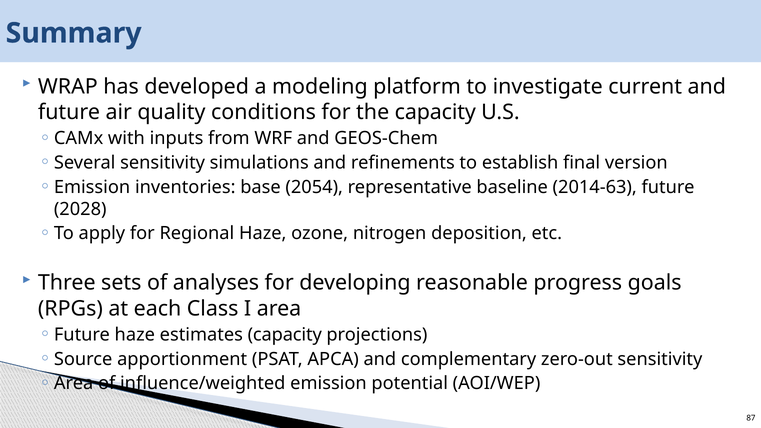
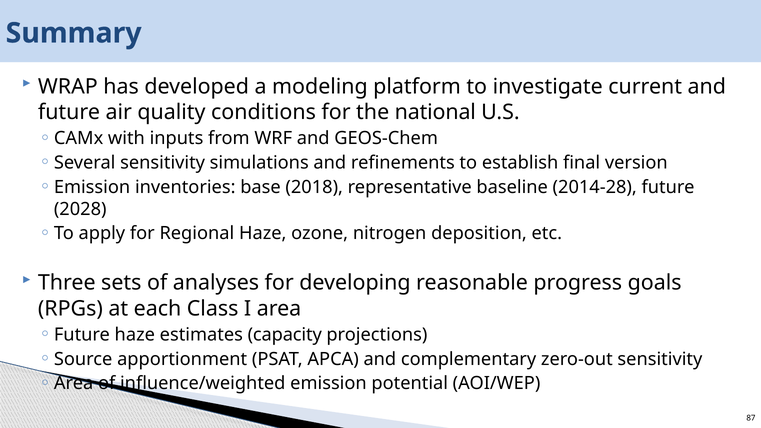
the capacity: capacity -> national
2054: 2054 -> 2018
2014-63: 2014-63 -> 2014-28
